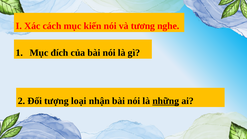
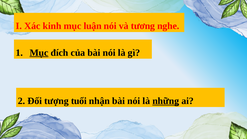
cách: cách -> kinh
kiến: kiến -> luận
Mục at (39, 53) underline: none -> present
loại: loại -> tuổi
